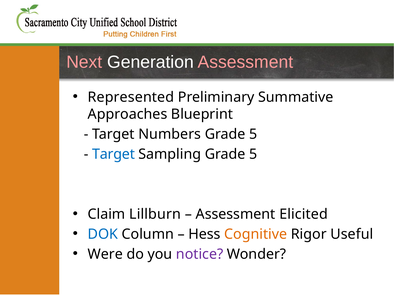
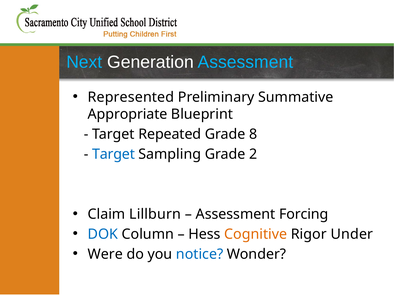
Next colour: pink -> light blue
Assessment at (245, 62) colour: pink -> light blue
Approaches: Approaches -> Appropriate
Numbers: Numbers -> Repeated
5 at (253, 134): 5 -> 8
Sampling Grade 5: 5 -> 2
Elicited: Elicited -> Forcing
Useful: Useful -> Under
notice colour: purple -> blue
